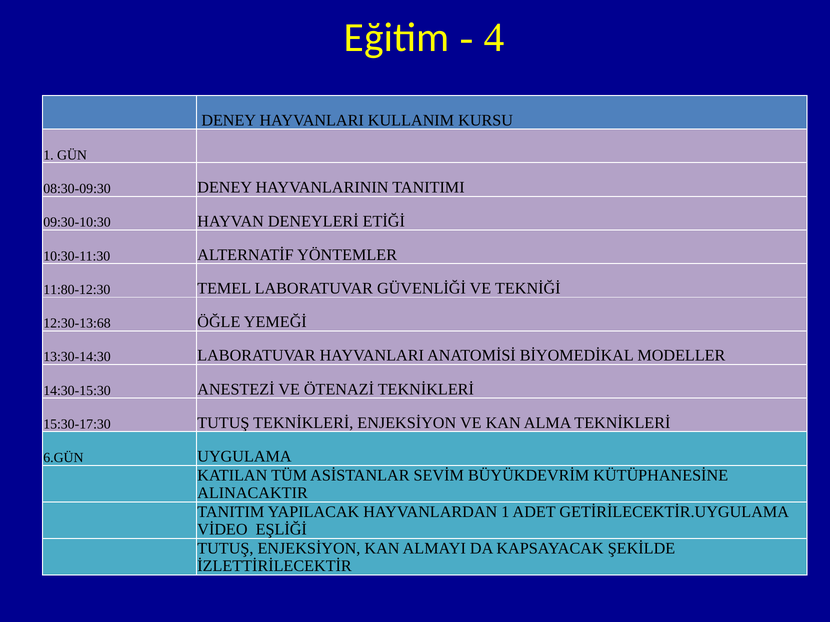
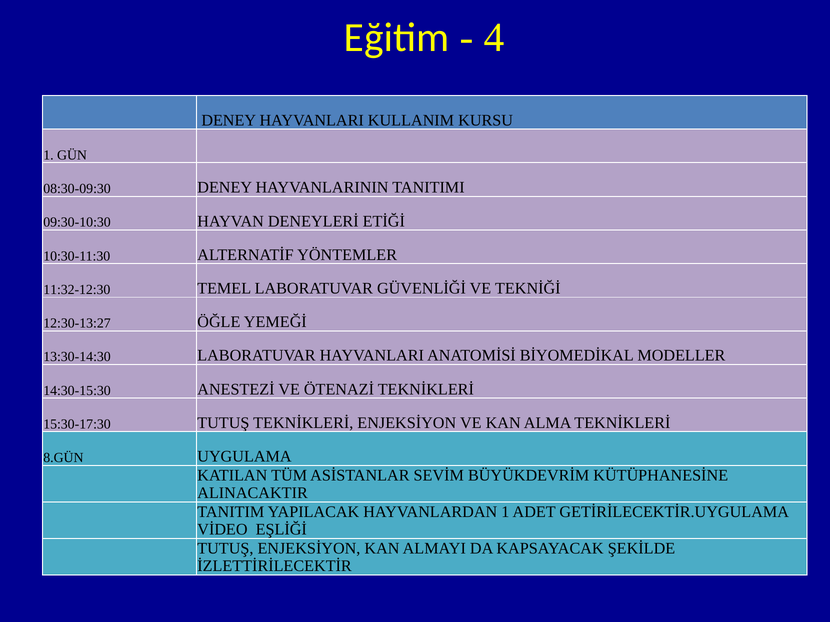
11:80-12:30: 11:80-12:30 -> 11:32-12:30
12:30-13:68: 12:30-13:68 -> 12:30-13:27
6.GÜN: 6.GÜN -> 8.GÜN
